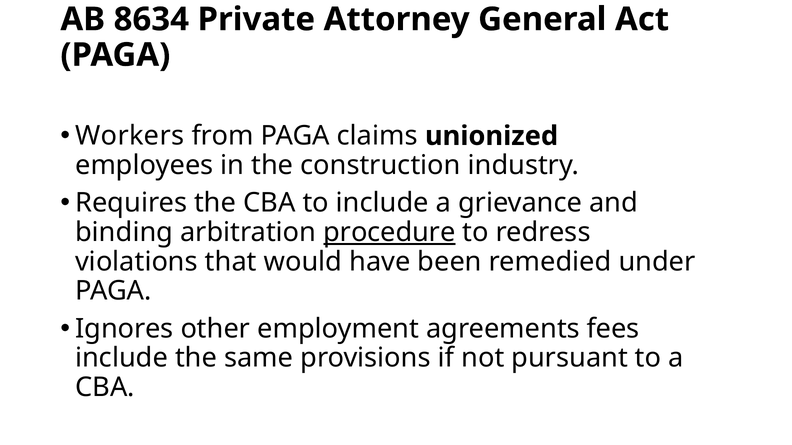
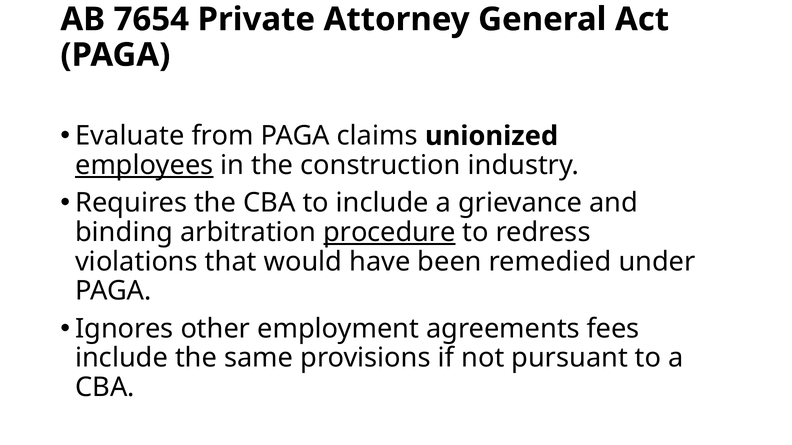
8634: 8634 -> 7654
Workers: Workers -> Evaluate
employees underline: none -> present
